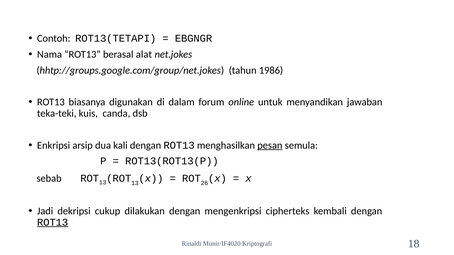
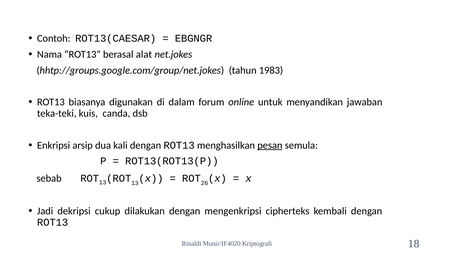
ROT13(TETAPI: ROT13(TETAPI -> ROT13(CAESAR
1986: 1986 -> 1983
ROT13 at (53, 223) underline: present -> none
